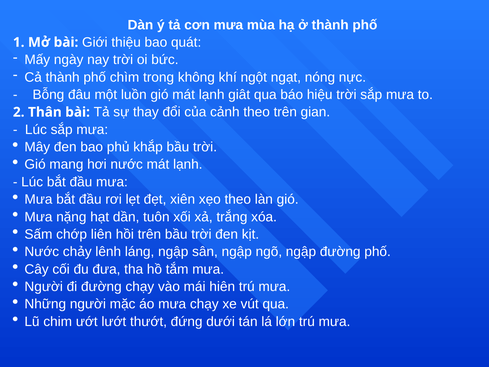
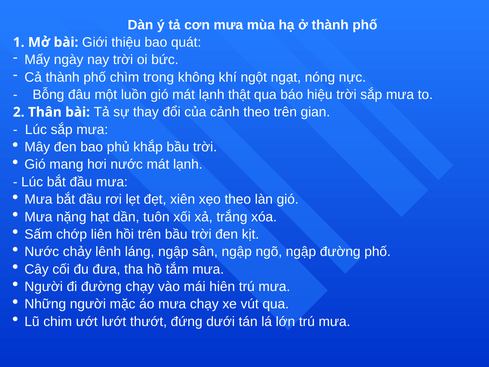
giât: giât -> thật
